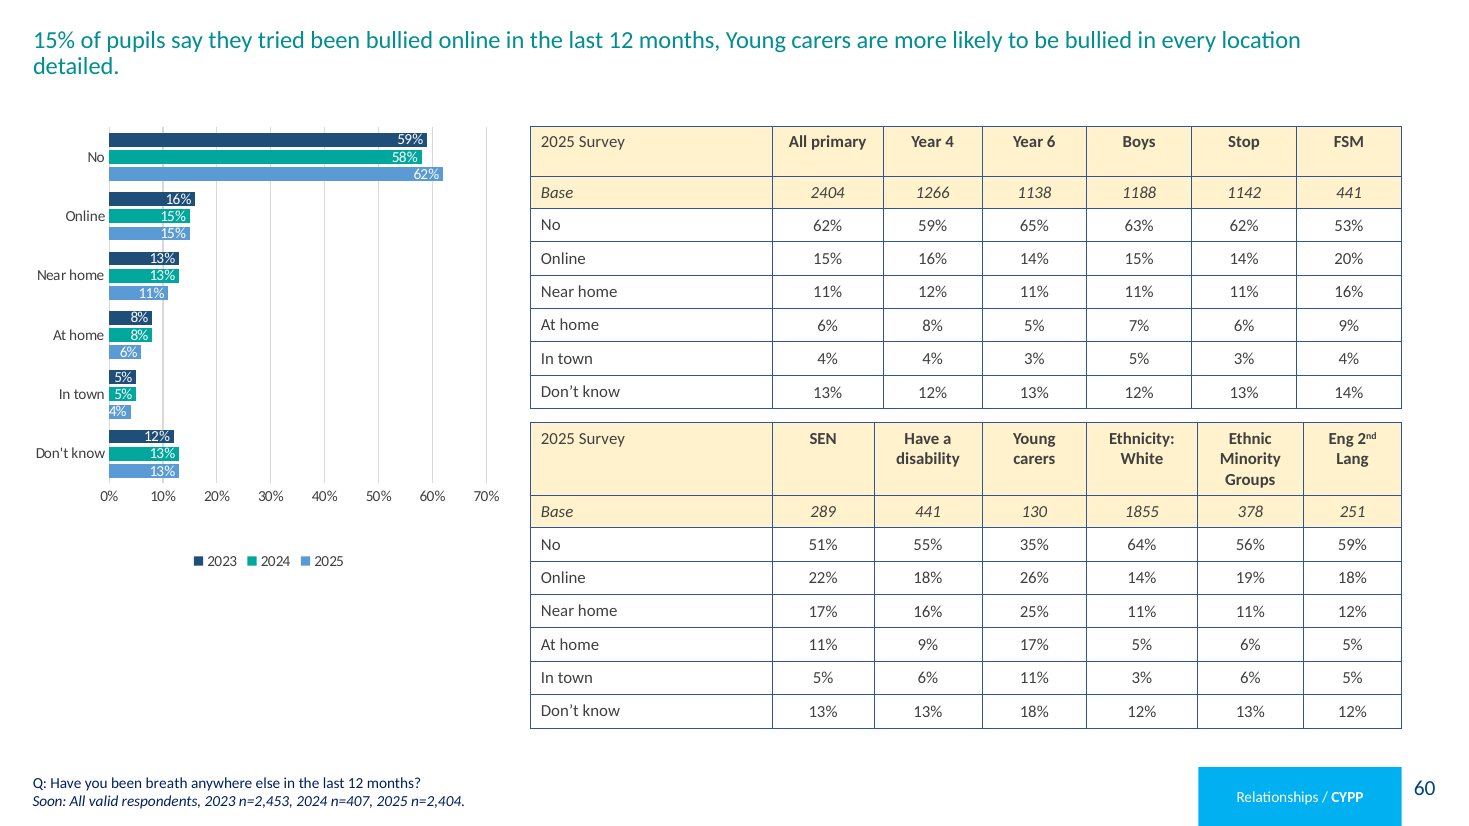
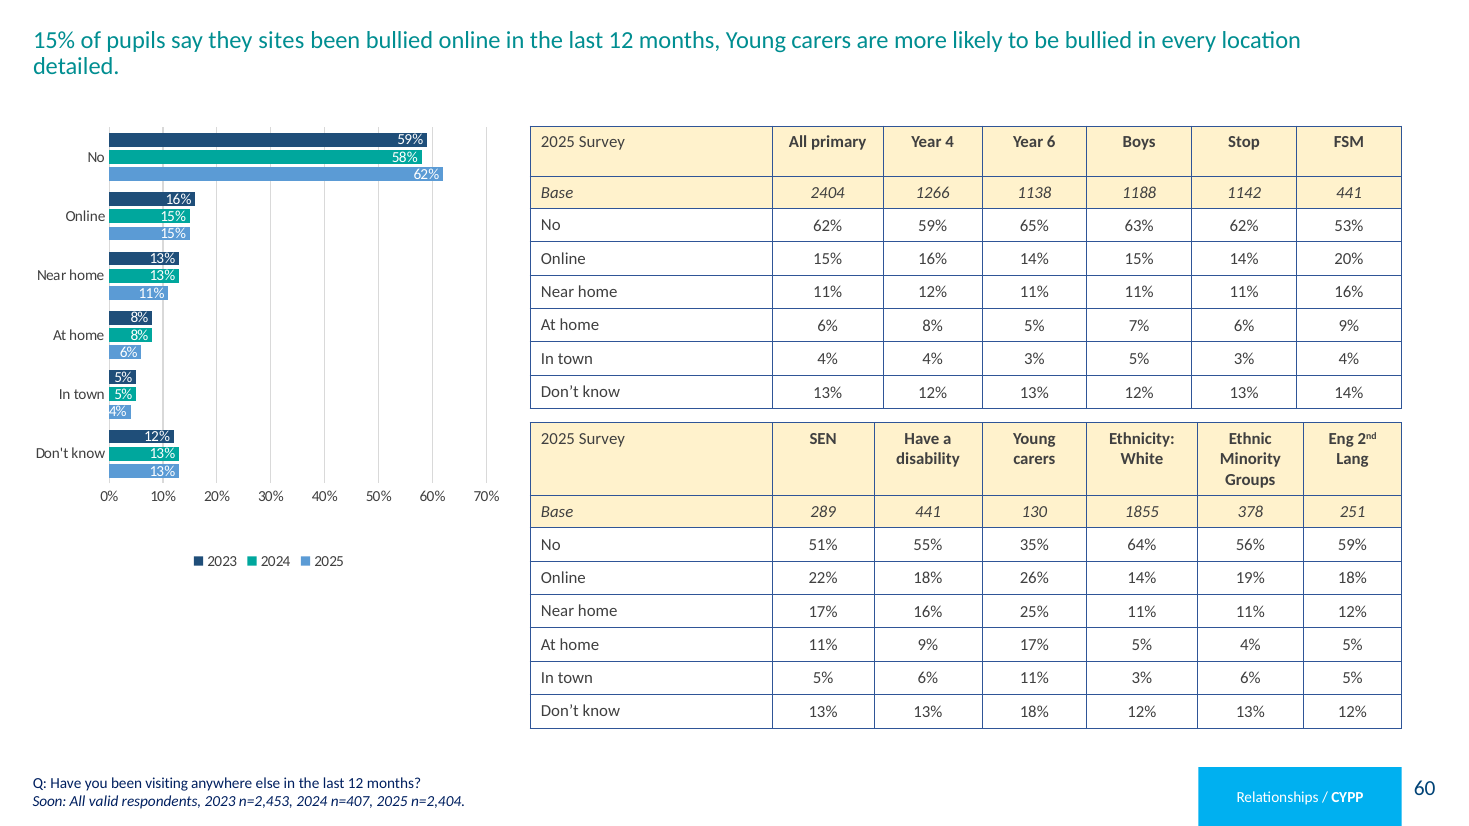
tried: tried -> sites
17% 5% 6%: 6% -> 4%
breath: breath -> visiting
